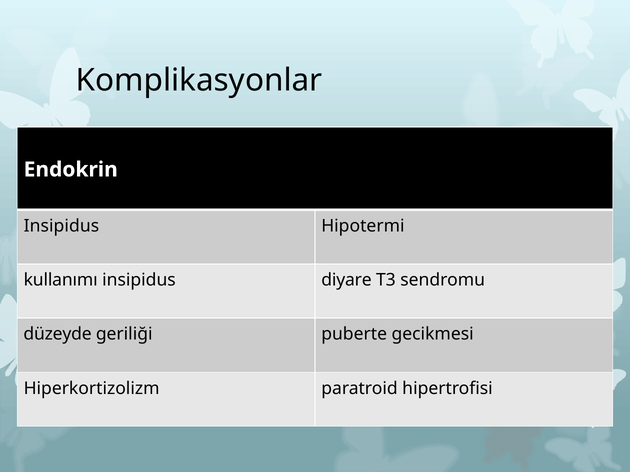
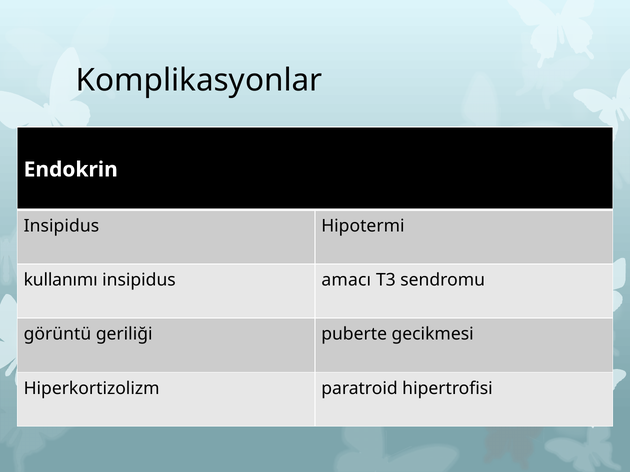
diyare: diyare -> amacı
düzeyde: düzeyde -> görüntü
